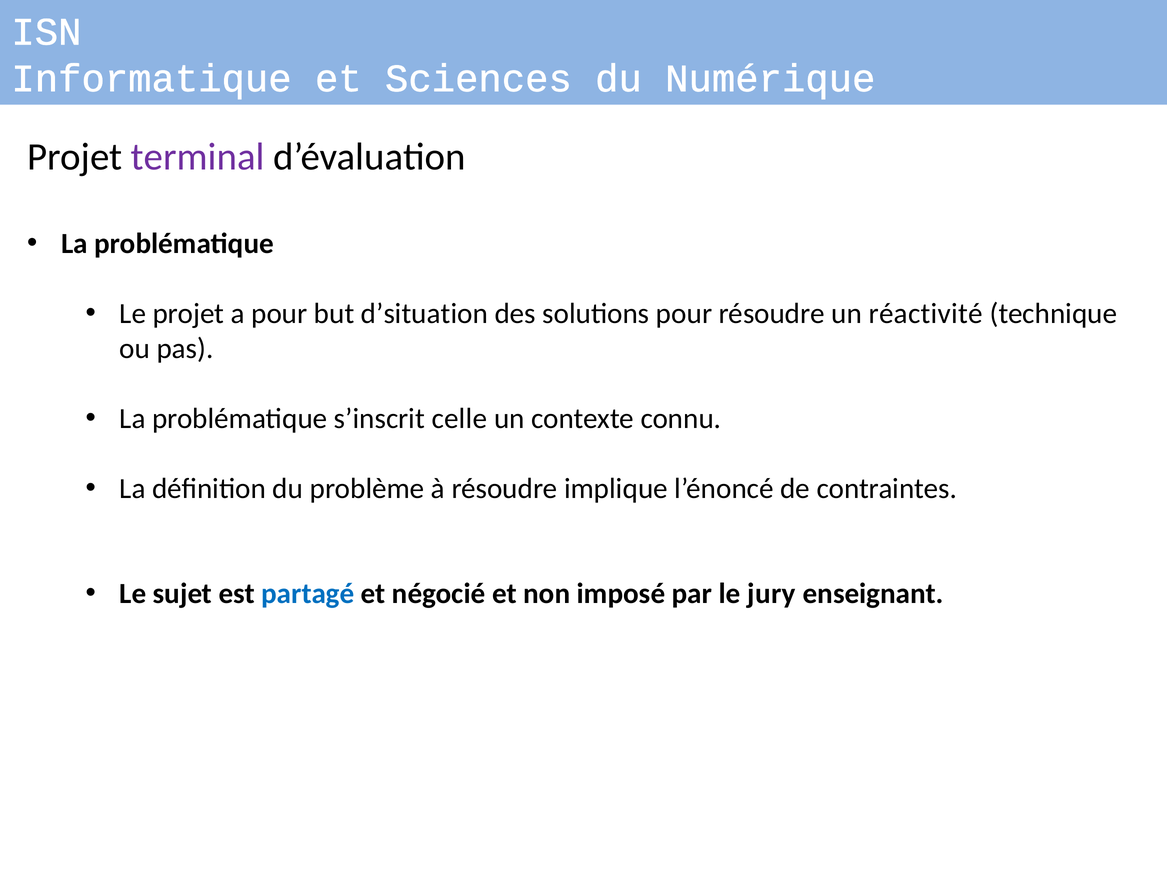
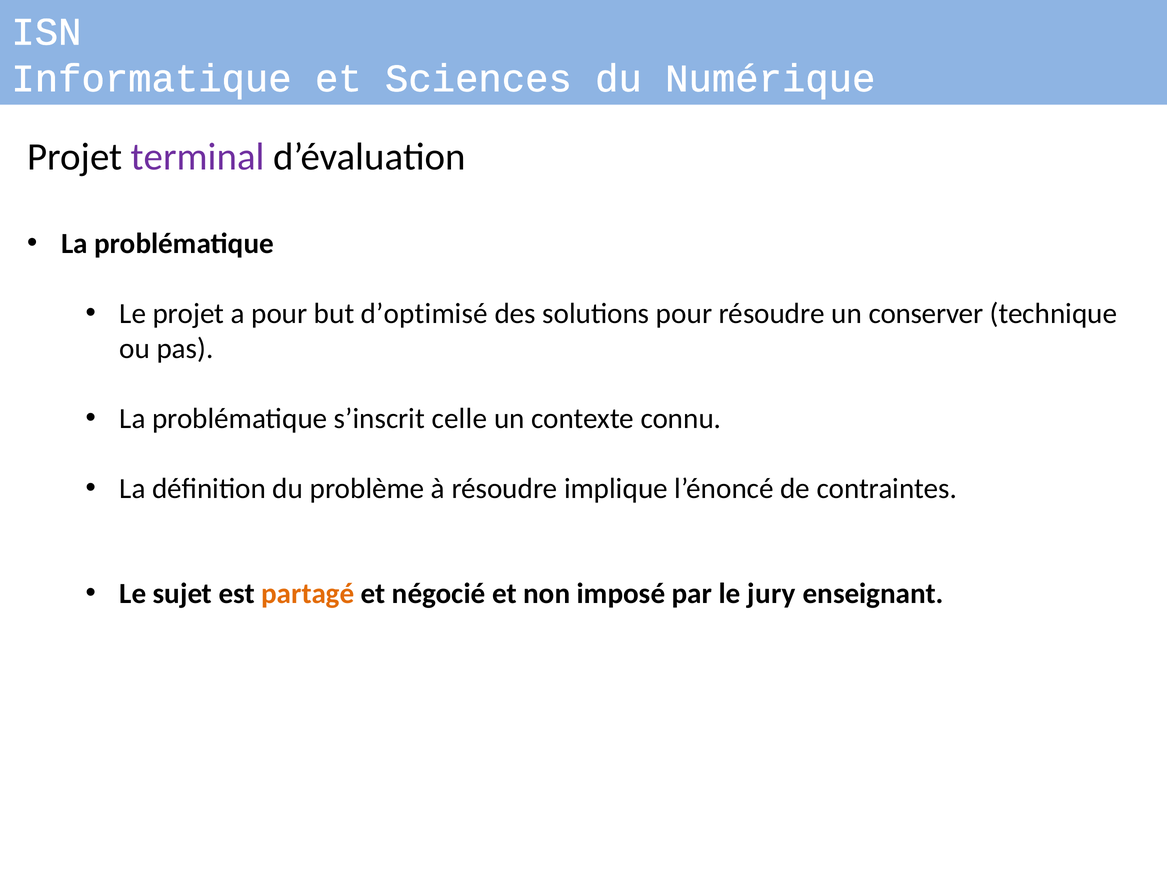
d’situation: d’situation -> d’optimisé
réactivité: réactivité -> conserver
partagé colour: blue -> orange
